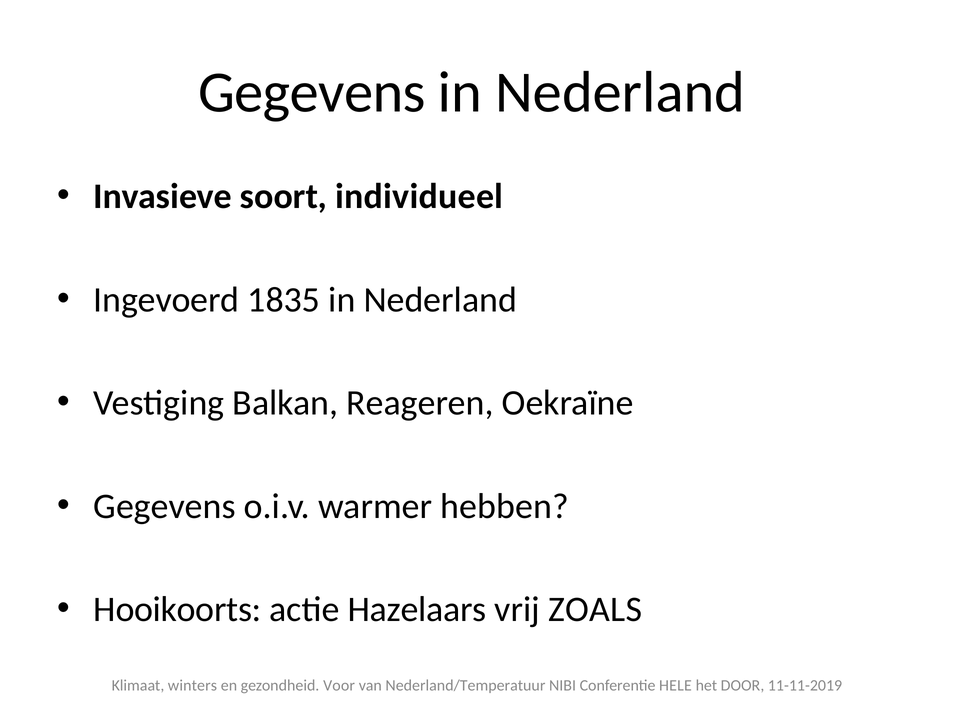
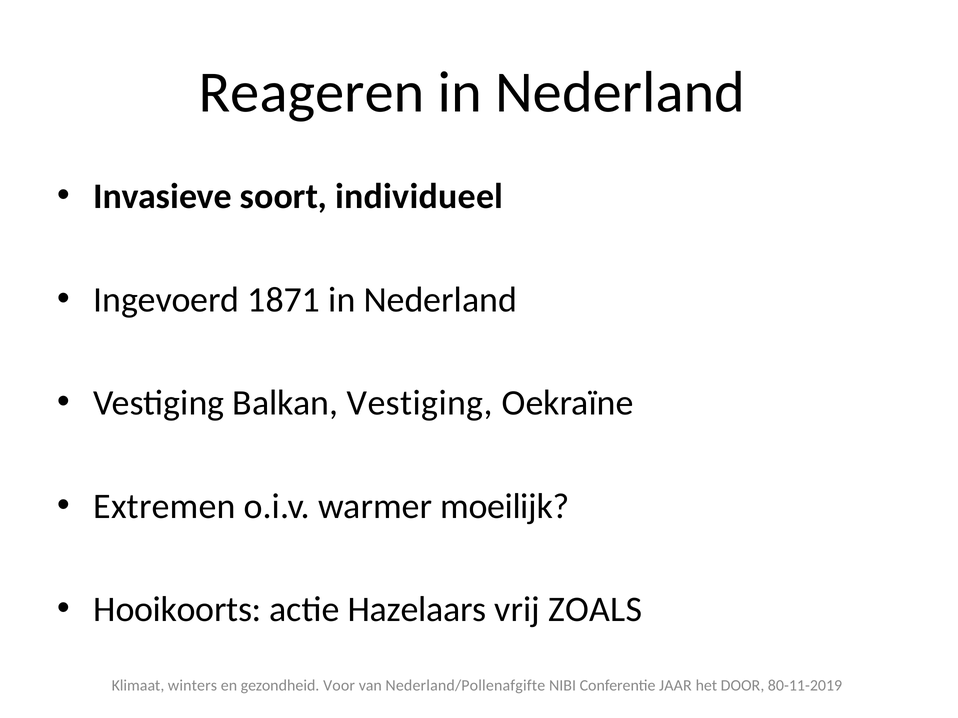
Gegevens at (312, 93): Gegevens -> Reageren
1835: 1835 -> 1871
Balkan Reageren: Reageren -> Vestiging
Gegevens at (165, 507): Gegevens -> Extremen
hebben: hebben -> moeilijk
Nederland/Temperatuur: Nederland/Temperatuur -> Nederland/Pollenafgifte
HELE: HELE -> JAAR
11-11-2019: 11-11-2019 -> 80-11-2019
